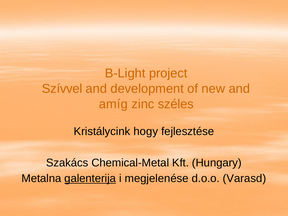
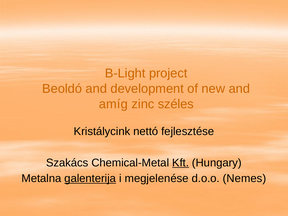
Szívvel: Szívvel -> Beoldó
hogy: hogy -> nettó
Kft underline: none -> present
Varasd: Varasd -> Nemes
